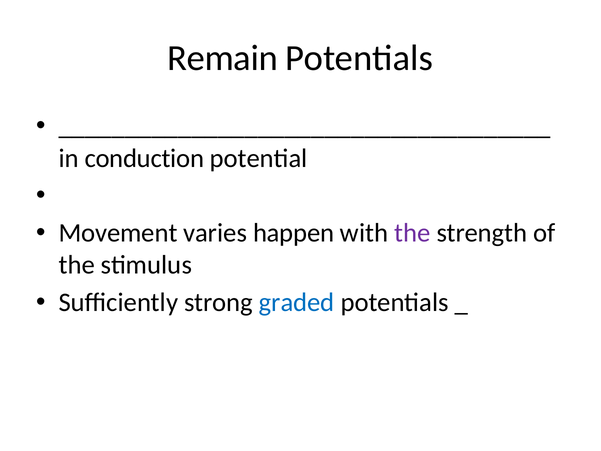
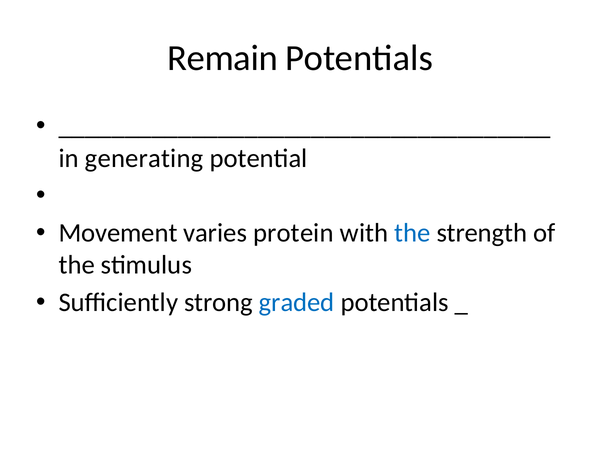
conduction: conduction -> generating
happen: happen -> protein
the at (412, 233) colour: purple -> blue
